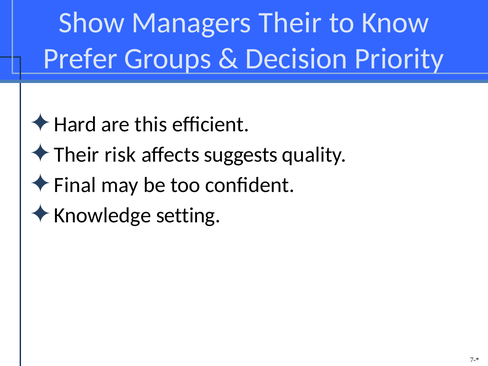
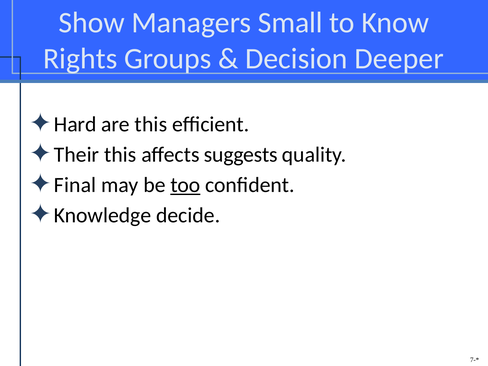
Managers Their: Their -> Small
Prefer: Prefer -> Rights
Priority: Priority -> Deeper
Their risk: risk -> this
too underline: none -> present
setting: setting -> decide
